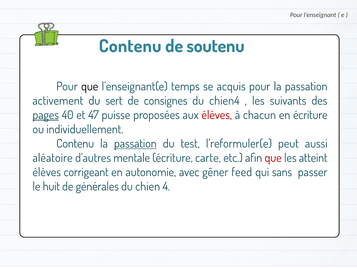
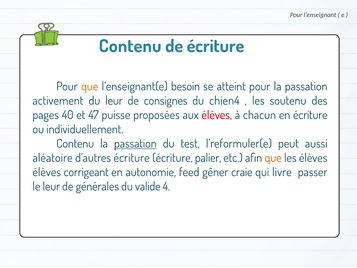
de soutenu: soutenu -> écriture
que at (90, 86) colour: black -> orange
temps: temps -> besoin
acquis: acquis -> atteint
du sert: sert -> leur
suivants: suivants -> soutenu
pages underline: present -> none
d’autres mentale: mentale -> écriture
carte: carte -> palier
que at (273, 158) colour: red -> orange
les atteint: atteint -> élèves
avec: avec -> feed
feed: feed -> craie
sans: sans -> livre
le huit: huit -> leur
chien: chien -> valide
